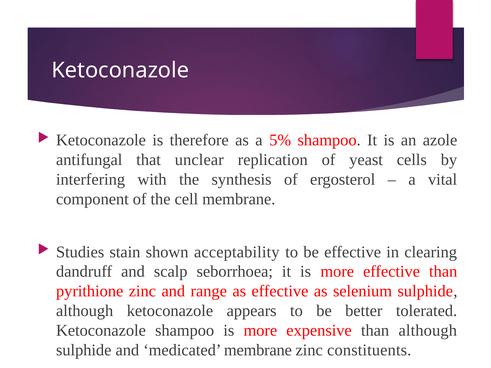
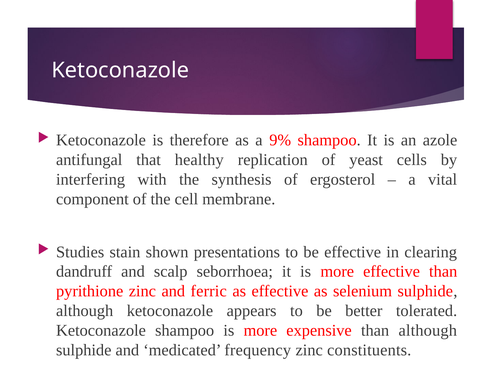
5%: 5% -> 9%
unclear: unclear -> healthy
acceptability: acceptability -> presentations
range: range -> ferric
medicated membrane: membrane -> frequency
